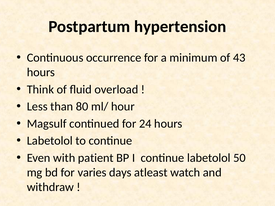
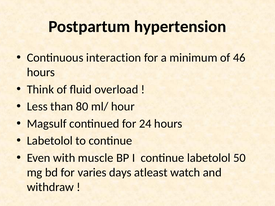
occurrence: occurrence -> interaction
43: 43 -> 46
patient: patient -> muscle
